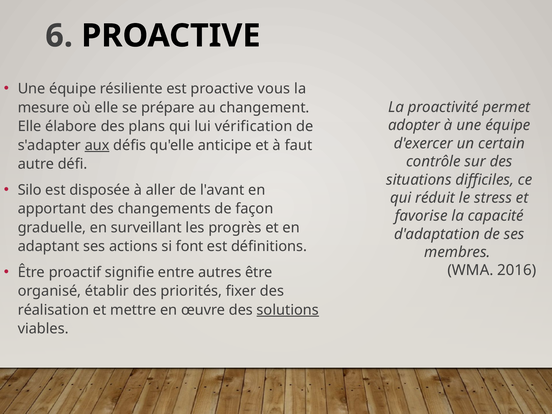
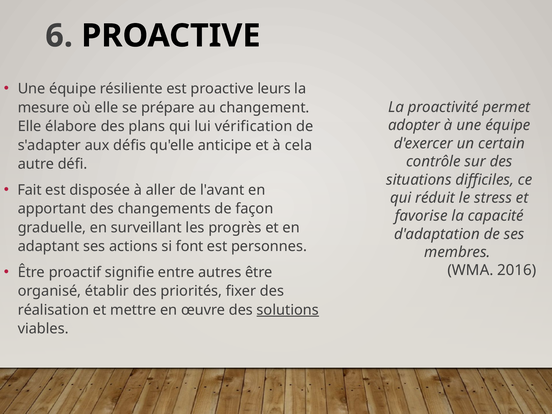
vous: vous -> leurs
aux underline: present -> none
faut: faut -> cela
Silo: Silo -> Fait
définitions: définitions -> personnes
